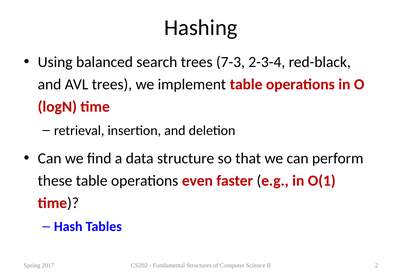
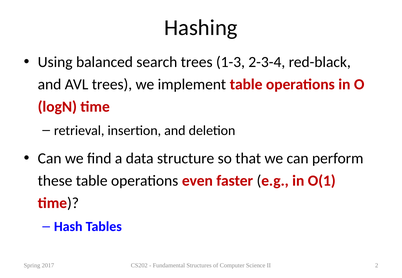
7-3: 7-3 -> 1-3
